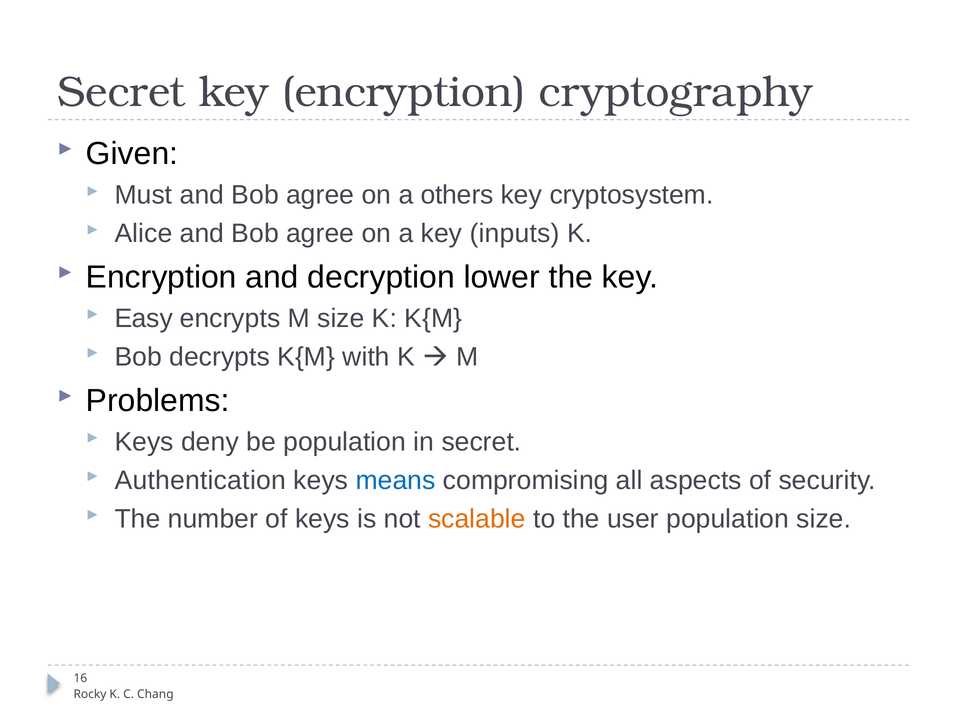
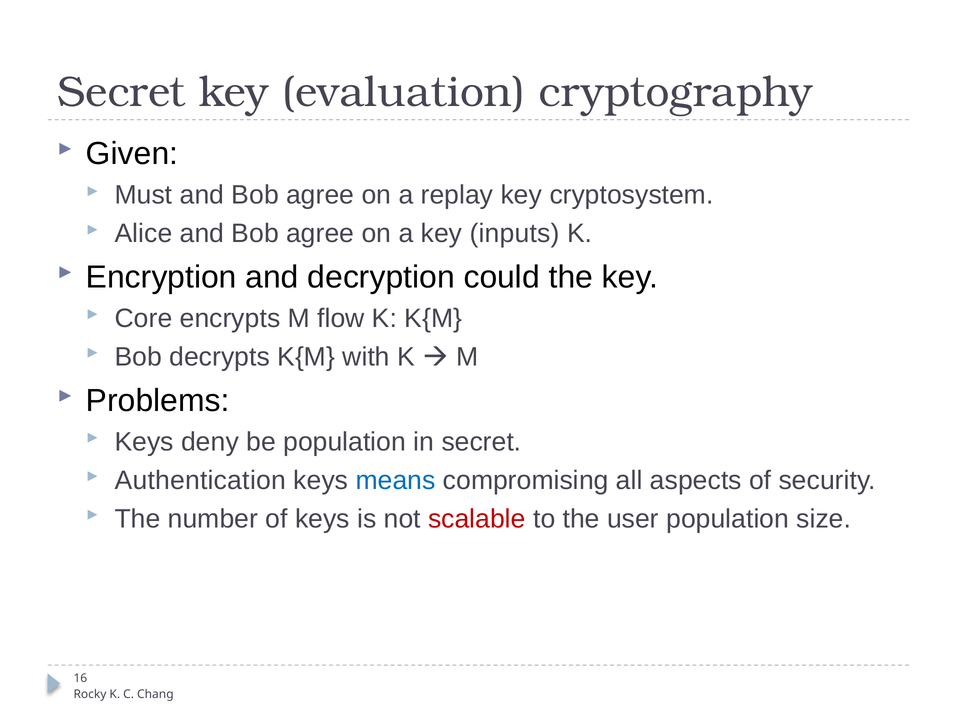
key encryption: encryption -> evaluation
others: others -> replay
lower: lower -> could
Easy: Easy -> Core
M size: size -> flow
scalable colour: orange -> red
